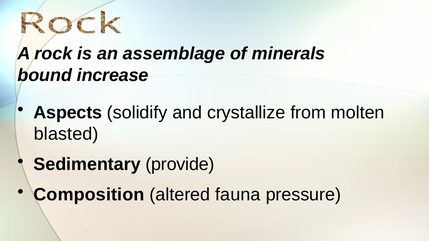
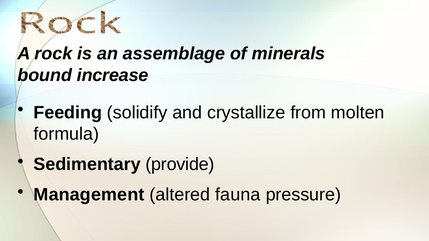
Aspects: Aspects -> Feeding
blasted: blasted -> formula
Composition: Composition -> Management
